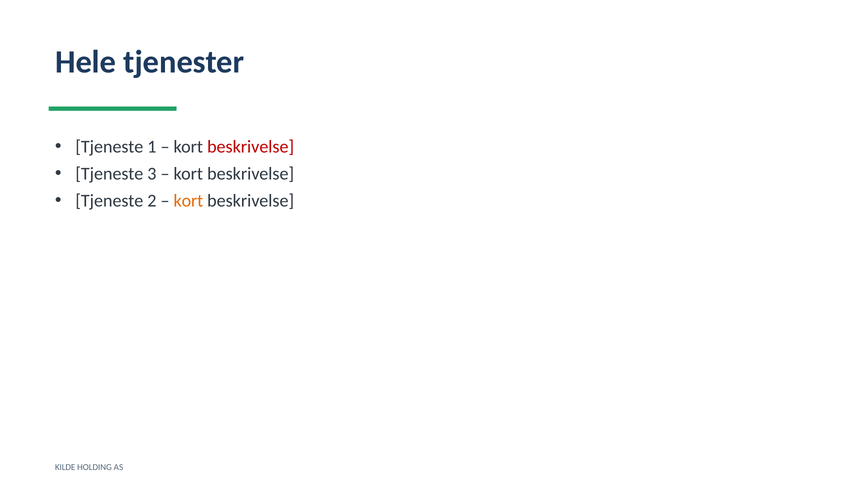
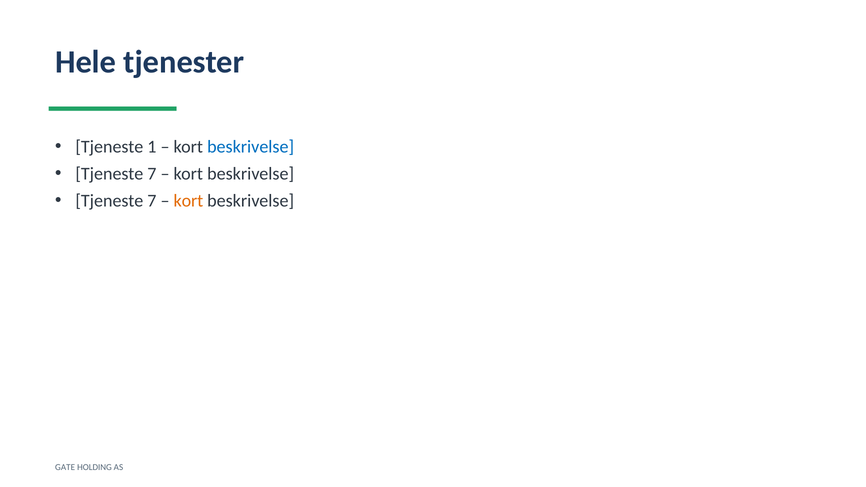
beskrivelse at (251, 147) colour: red -> blue
3 at (152, 174): 3 -> 7
2 at (152, 201): 2 -> 7
KILDE: KILDE -> GATE
